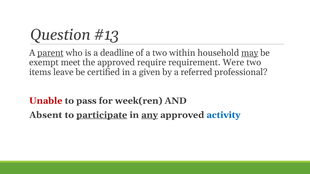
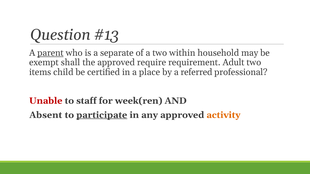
deadline: deadline -> separate
may underline: present -> none
meet: meet -> shall
Were: Were -> Adult
leave: leave -> child
given: given -> place
pass: pass -> staff
any underline: present -> none
activity colour: blue -> orange
